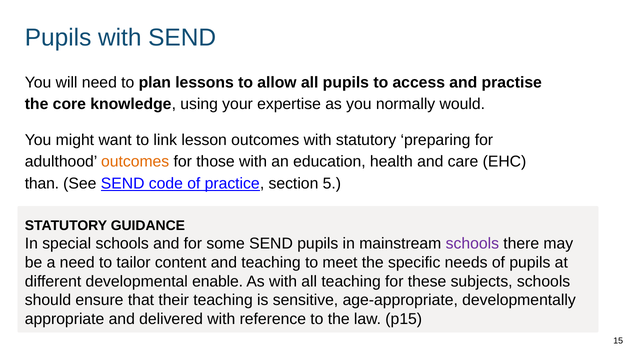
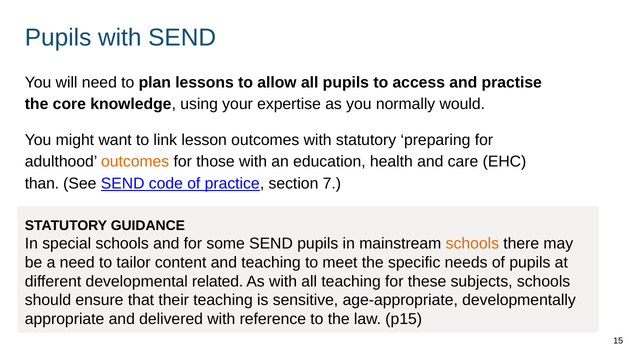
5: 5 -> 7
schools at (472, 243) colour: purple -> orange
enable: enable -> related
